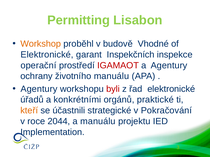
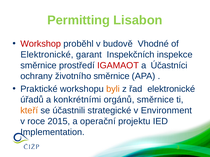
Workshop colour: orange -> red
operační at (38, 66): operační -> směrnice
a Agentury: Agentury -> Účastníci
životního manuálu: manuálu -> směrnice
Agentury at (39, 89): Agentury -> Praktické
byli colour: red -> orange
orgánů praktické: praktické -> směrnice
Pokračování: Pokračování -> Environment
2044: 2044 -> 2015
a manuálu: manuálu -> operační
